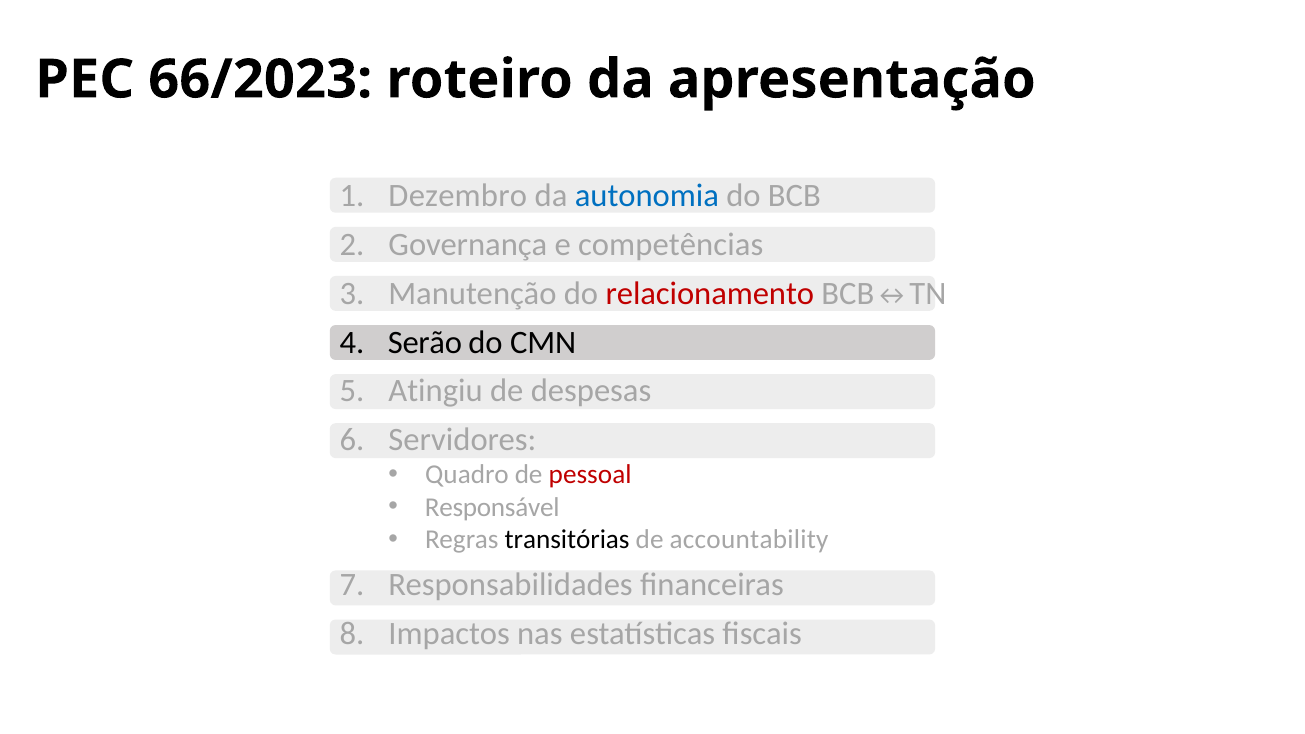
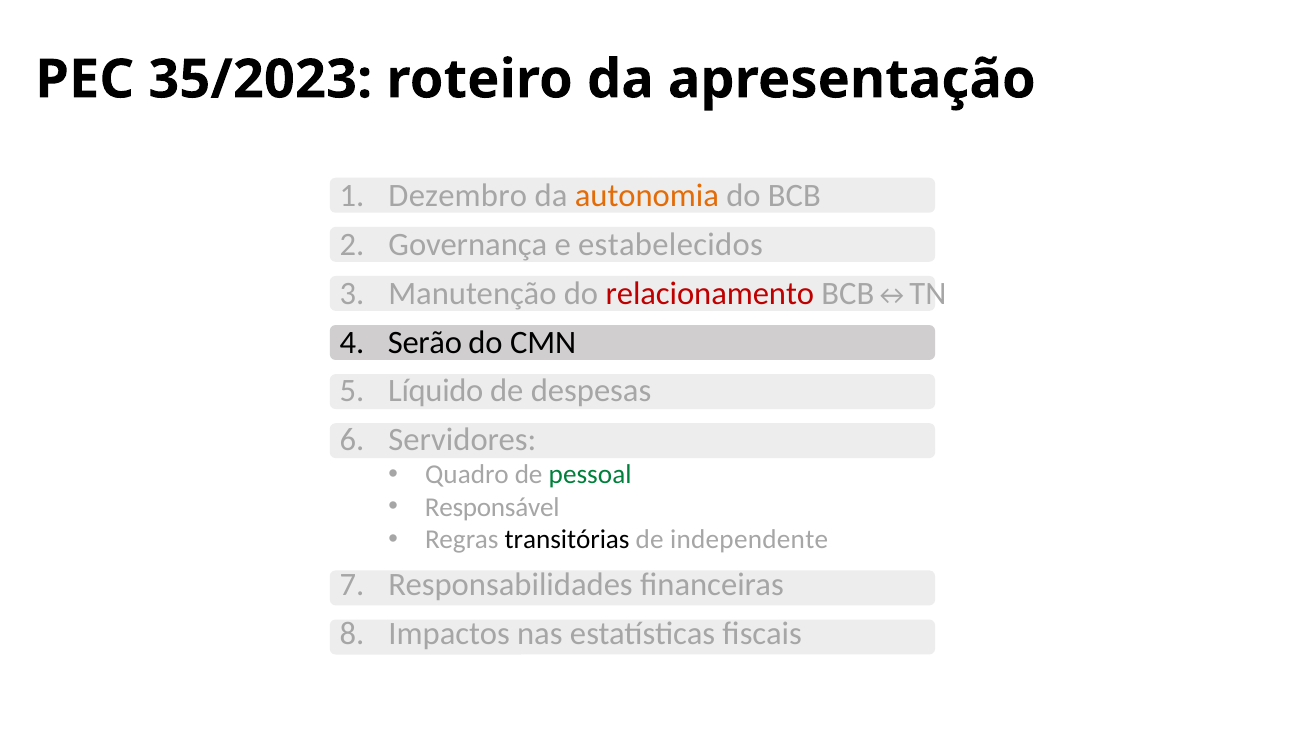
66/2023: 66/2023 -> 35/2023
autonomia colour: blue -> orange
competências: competências -> estabelecidos
Atingiu: Atingiu -> Líquido
pessoal colour: red -> green
accountability: accountability -> independente
